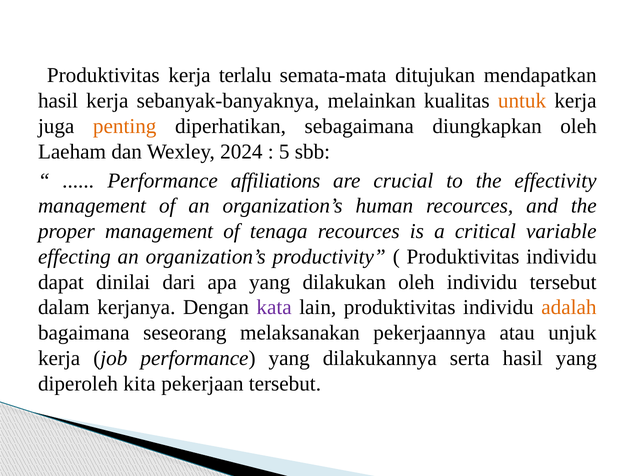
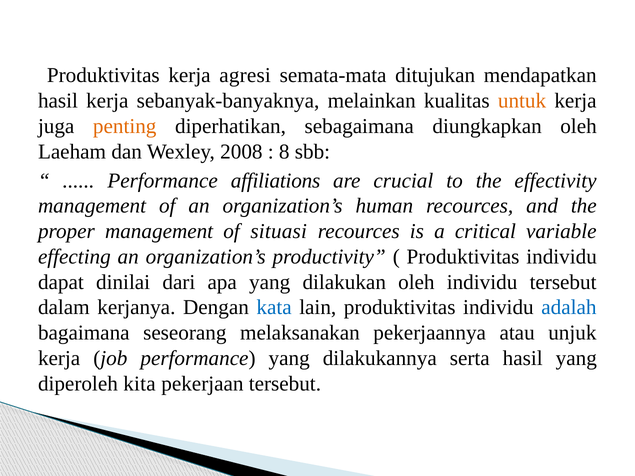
terlalu: terlalu -> agresi
2024: 2024 -> 2008
5: 5 -> 8
tenaga: tenaga -> situasi
kata colour: purple -> blue
adalah colour: orange -> blue
